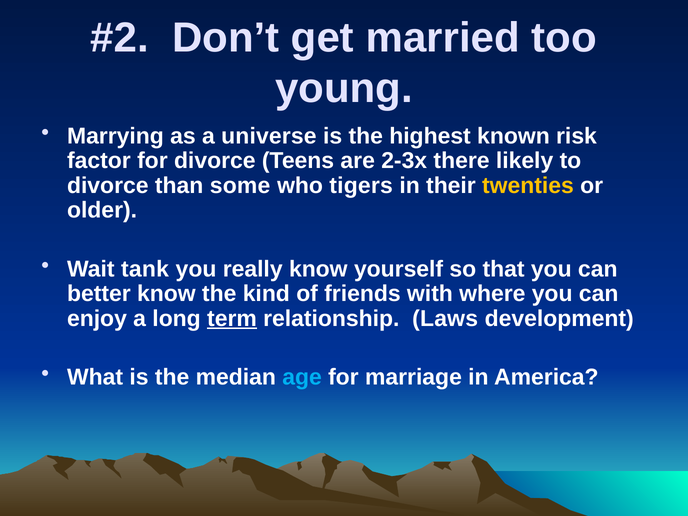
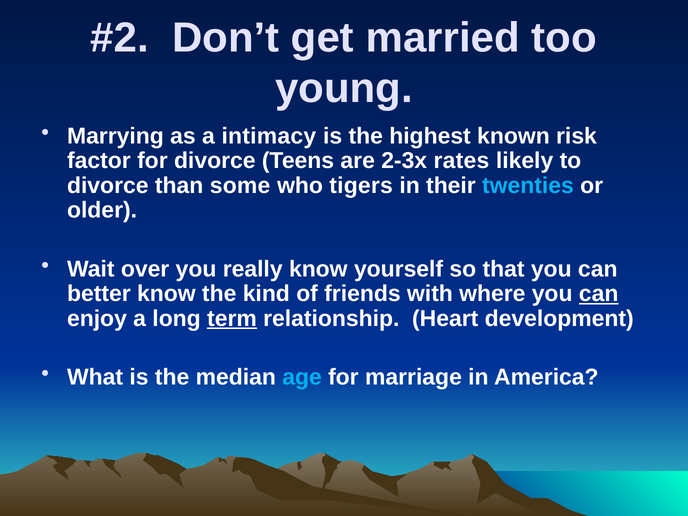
universe: universe -> intimacy
there: there -> rates
twenties colour: yellow -> light blue
tank: tank -> over
can at (599, 294) underline: none -> present
Laws: Laws -> Heart
